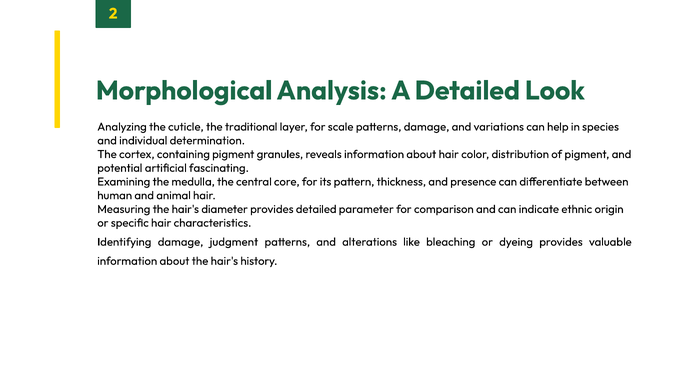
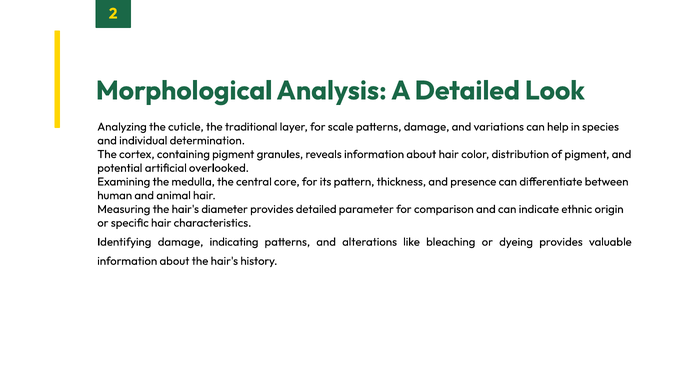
fascinating: fascinating -> overlooked
judgment: judgment -> indicating
